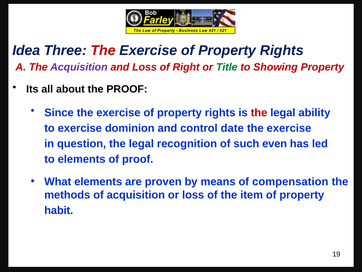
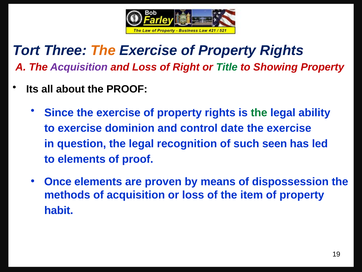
Idea: Idea -> Tort
The at (103, 50) colour: red -> orange
the at (259, 112) colour: red -> green
even: even -> seen
What: What -> Once
compensation: compensation -> dispossession
